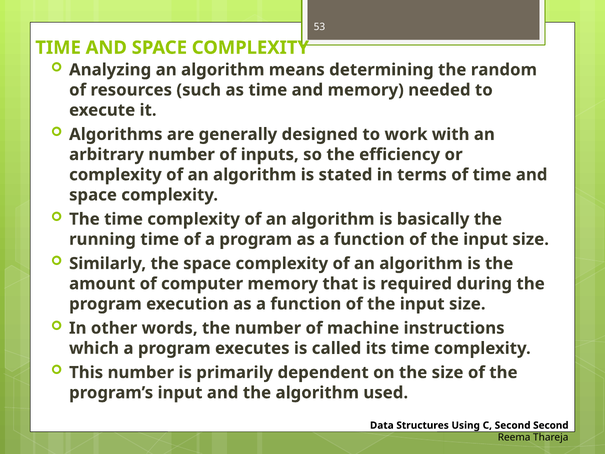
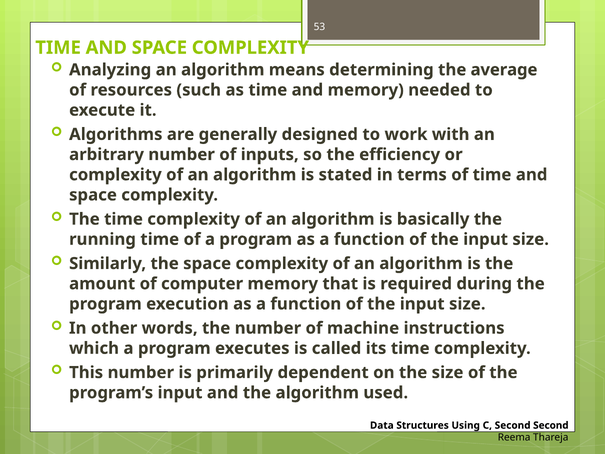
random: random -> average
